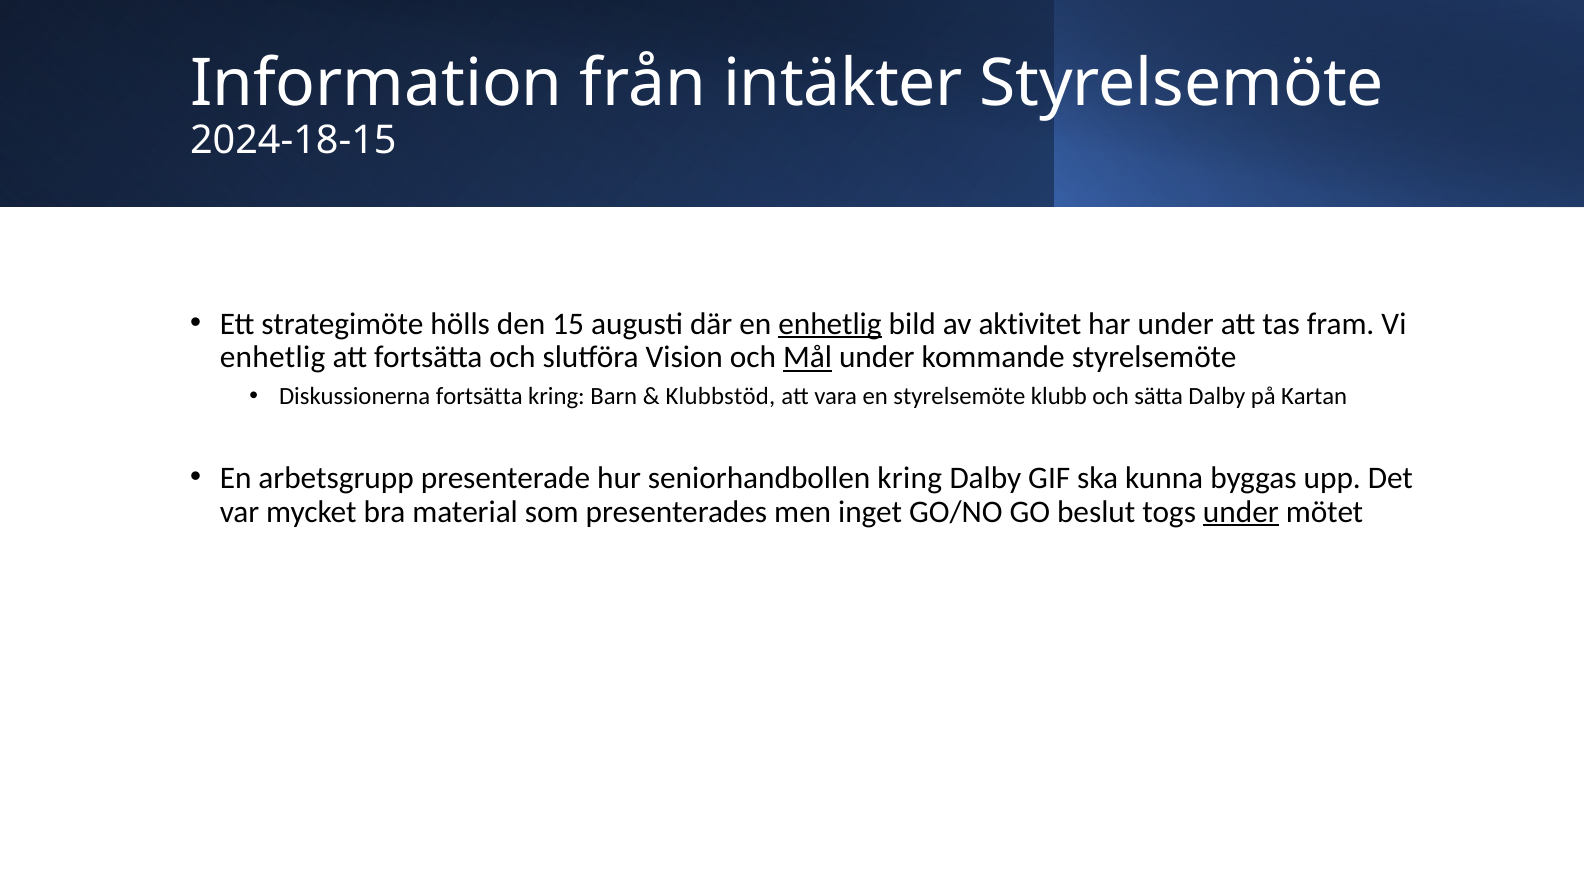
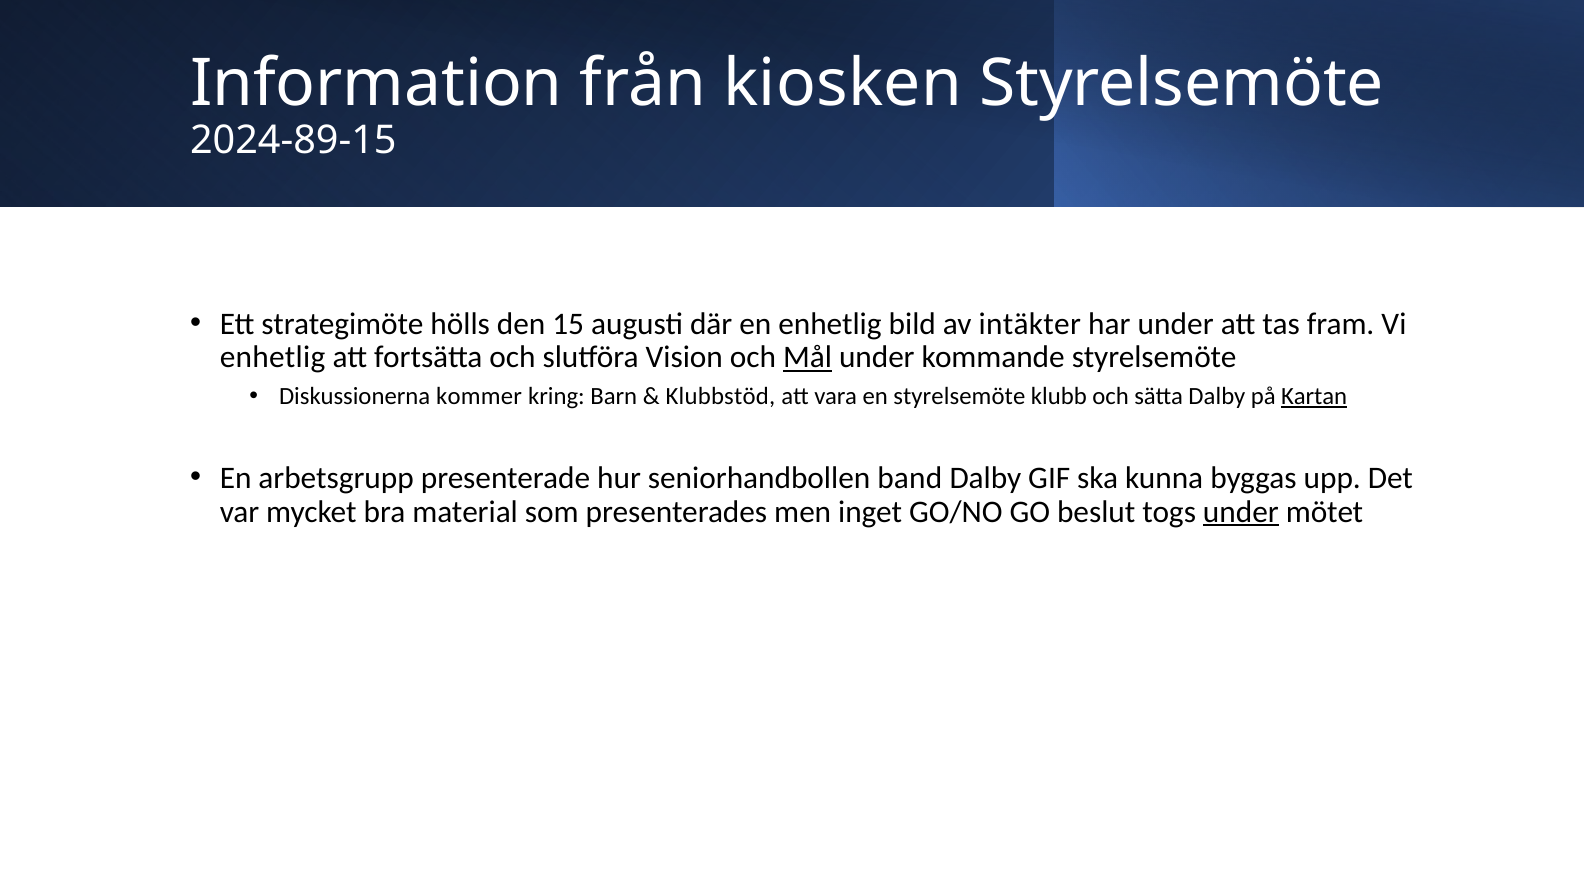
intäkter: intäkter -> kiosken
2024-18-15: 2024-18-15 -> 2024-89-15
enhetlig at (830, 324) underline: present -> none
aktivitet: aktivitet -> intäkter
Diskussionerna fortsätta: fortsätta -> kommer
Kartan underline: none -> present
seniorhandbollen kring: kring -> band
